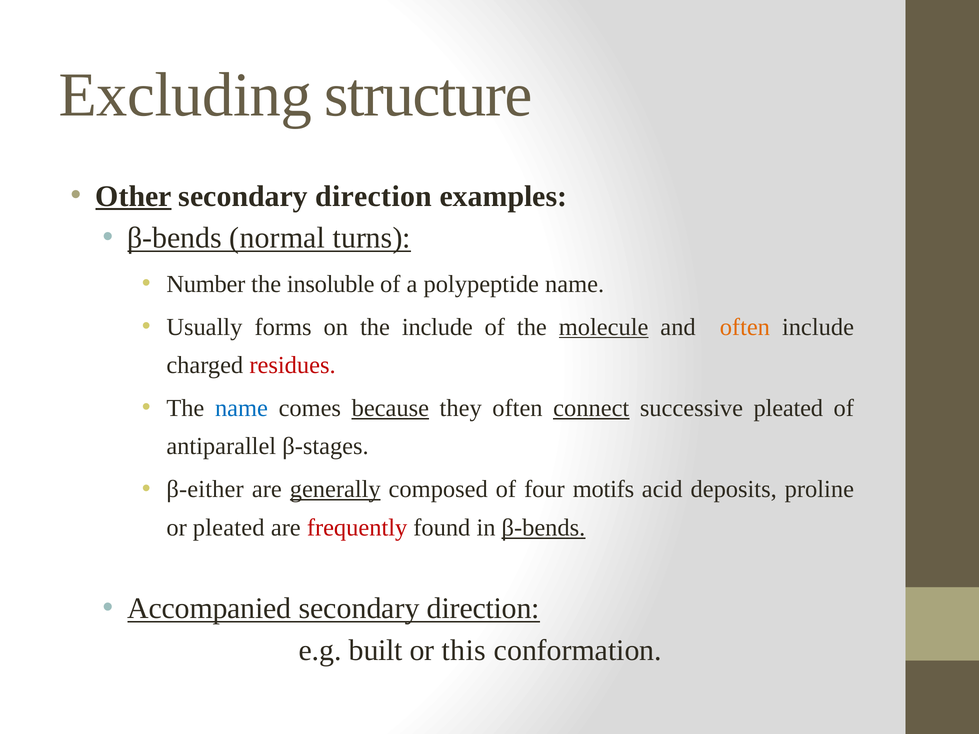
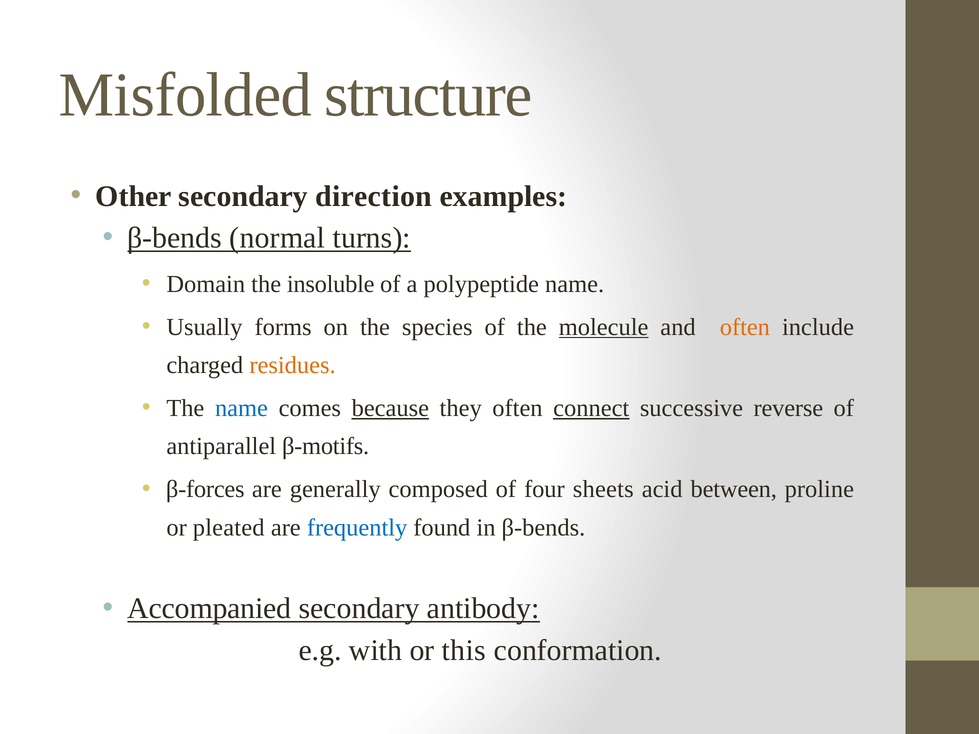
Excluding: Excluding -> Misfolded
Other underline: present -> none
Number: Number -> Domain
the include: include -> species
residues colour: red -> orange
successive pleated: pleated -> reverse
β-stages: β-stages -> β-motifs
β-either: β-either -> β-forces
generally underline: present -> none
motifs: motifs -> sheets
deposits: deposits -> between
frequently colour: red -> blue
β-bends at (543, 528) underline: present -> none
direction at (483, 609): direction -> antibody
built: built -> with
